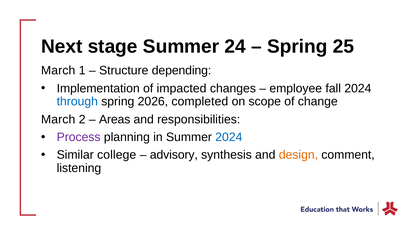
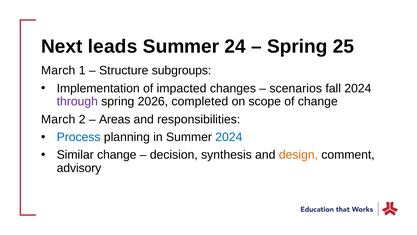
stage: stage -> leads
depending: depending -> subgroups
employee: employee -> scenarios
through colour: blue -> purple
Process colour: purple -> blue
Similar college: college -> change
advisory: advisory -> decision
listening: listening -> advisory
